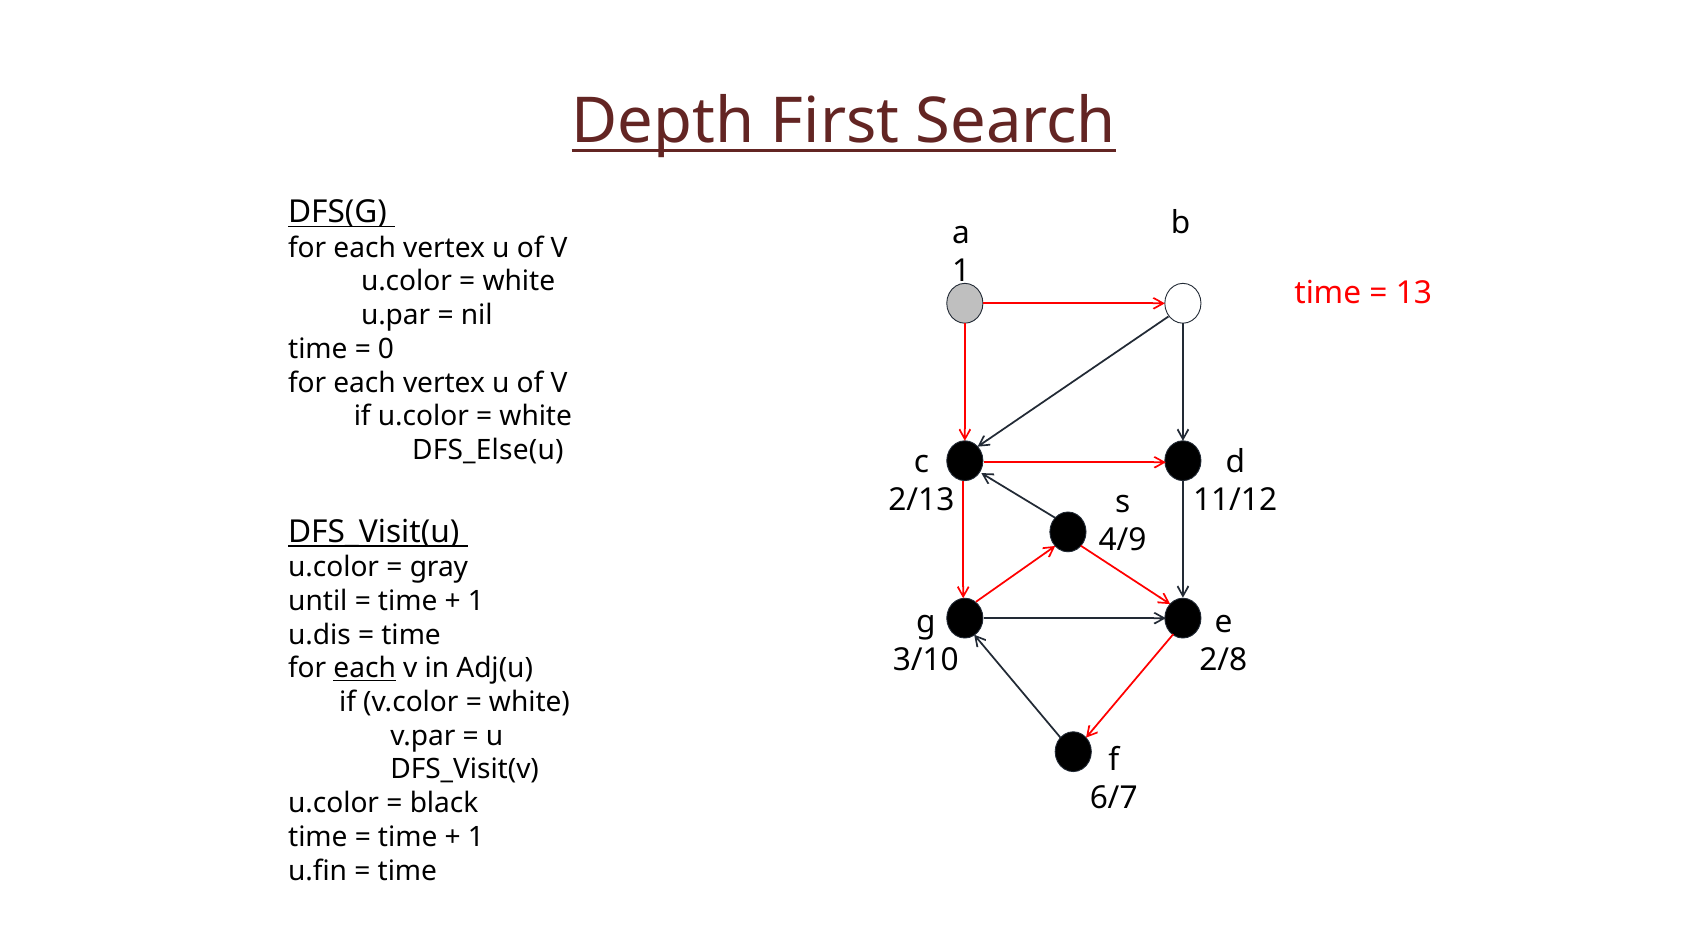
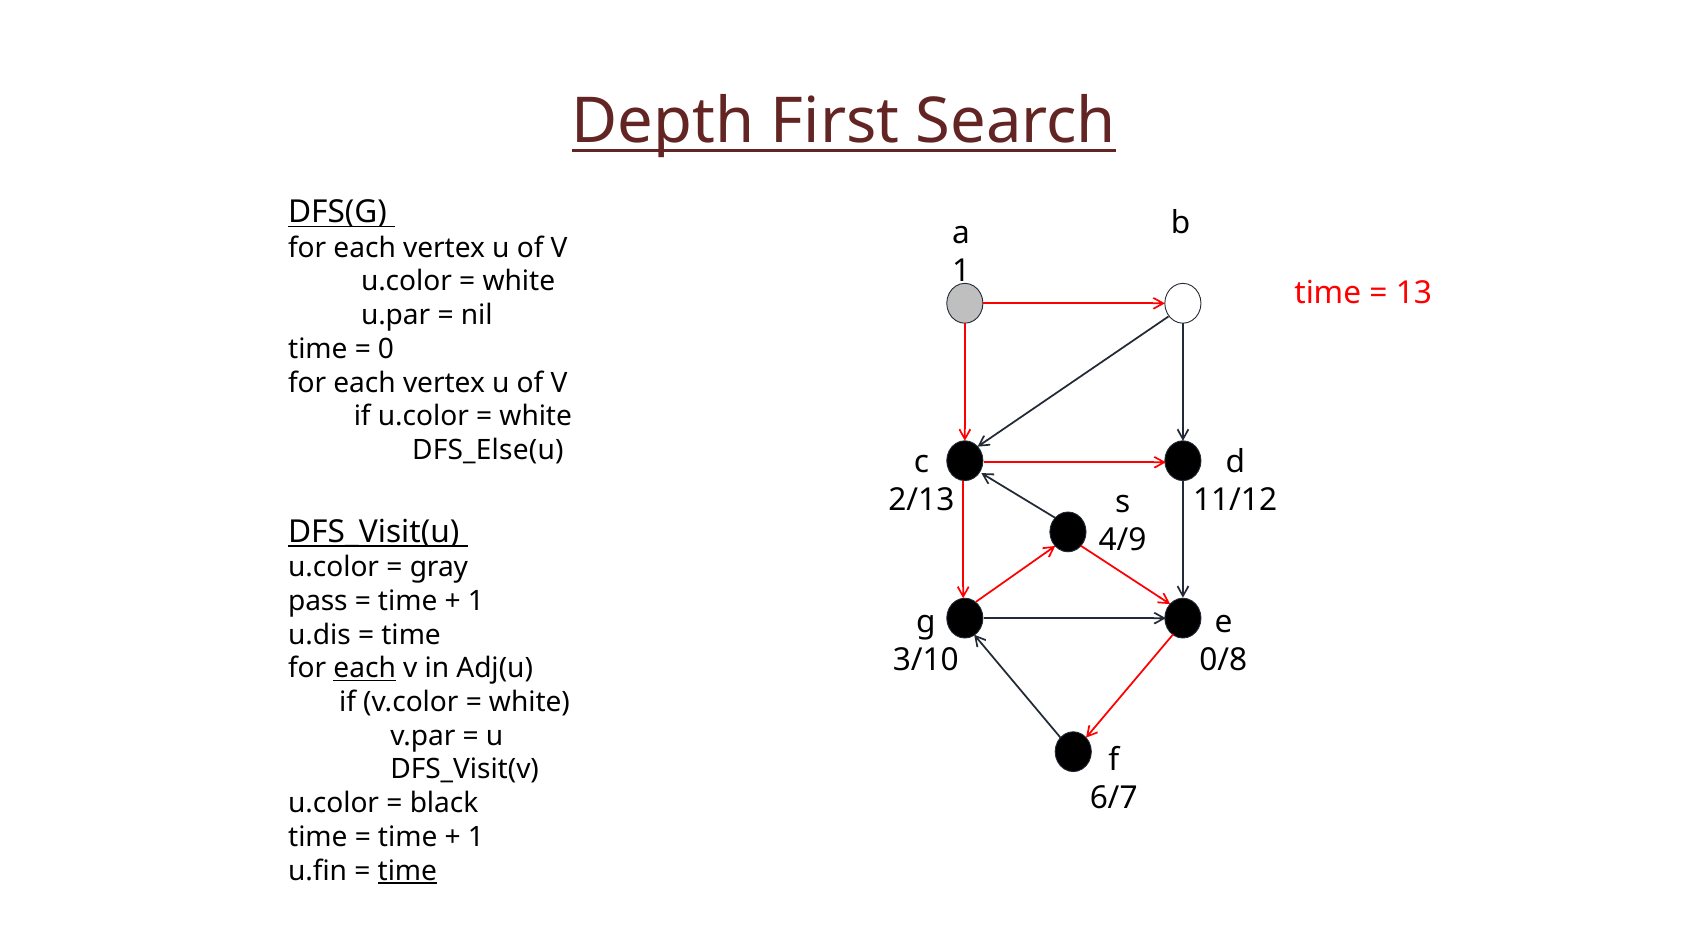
until: until -> pass
2/8: 2/8 -> 0/8
time at (407, 871) underline: none -> present
